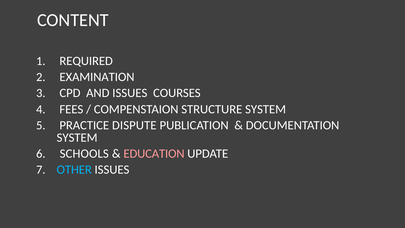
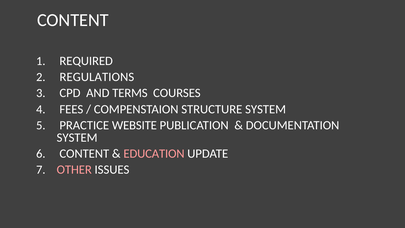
EXAMINATION: EXAMINATION -> REGULATIONS
AND ISSUES: ISSUES -> TERMS
DISPUTE: DISPUTE -> WEBSITE
SCHOOLS at (84, 154): SCHOOLS -> CONTENT
OTHER colour: light blue -> pink
